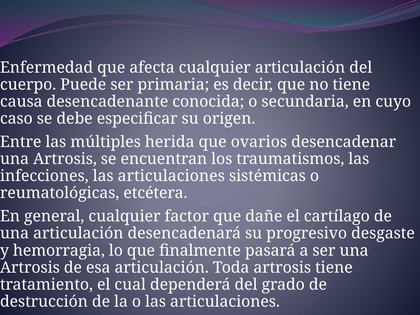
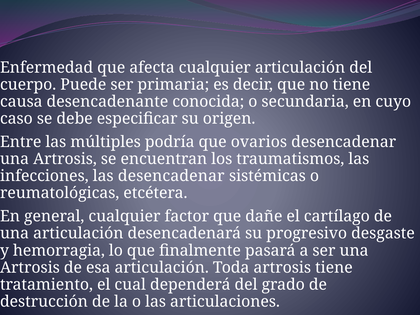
herida: herida -> podría
infecciones las articulaciones: articulaciones -> desencadenar
